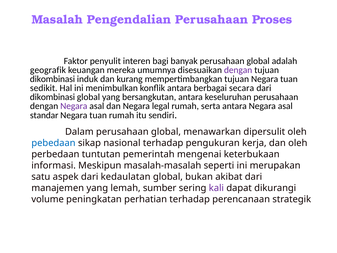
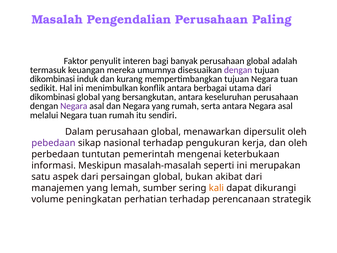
Proses: Proses -> Paling
geografik: geografik -> termasuk
secara: secara -> utama
Negara legal: legal -> yang
standar: standar -> melalui
pebedaan colour: blue -> purple
kedaulatan: kedaulatan -> persaingan
kali colour: purple -> orange
